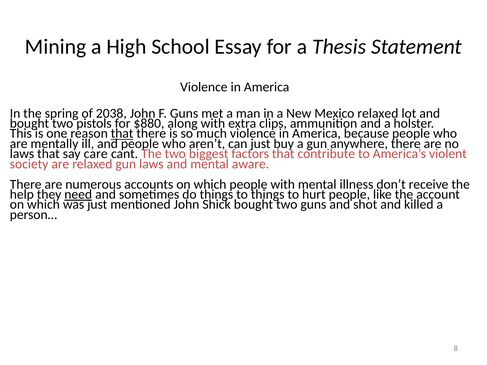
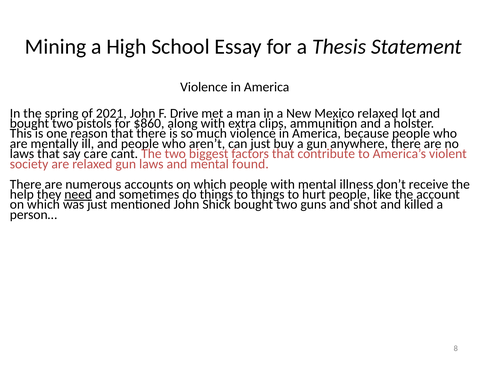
2038: 2038 -> 2021
F Guns: Guns -> Drive
$880: $880 -> $860
that at (122, 134) underline: present -> none
aware: aware -> found
